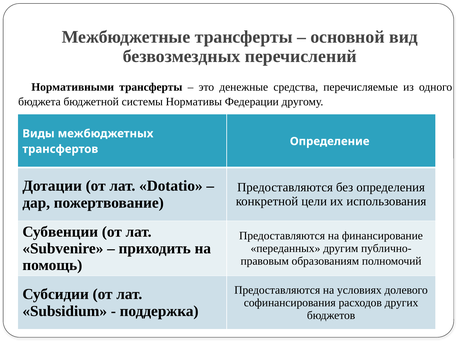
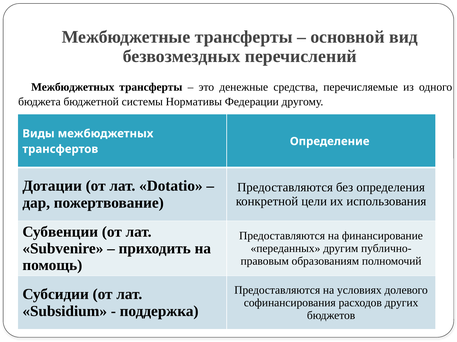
Нормативными at (73, 87): Нормативными -> Межбюджетных
